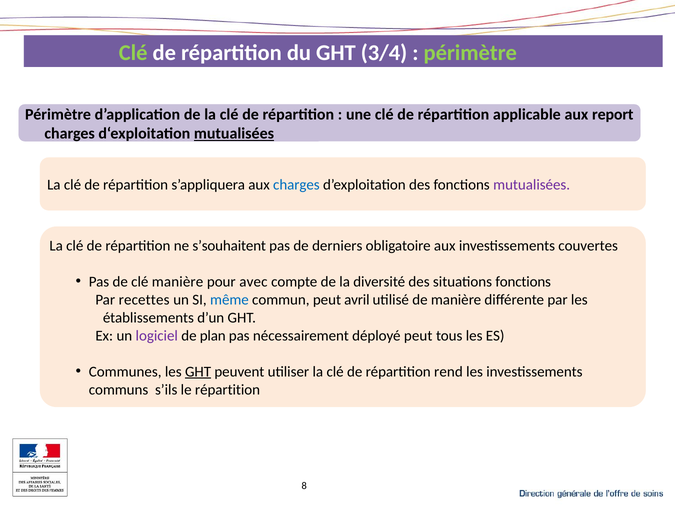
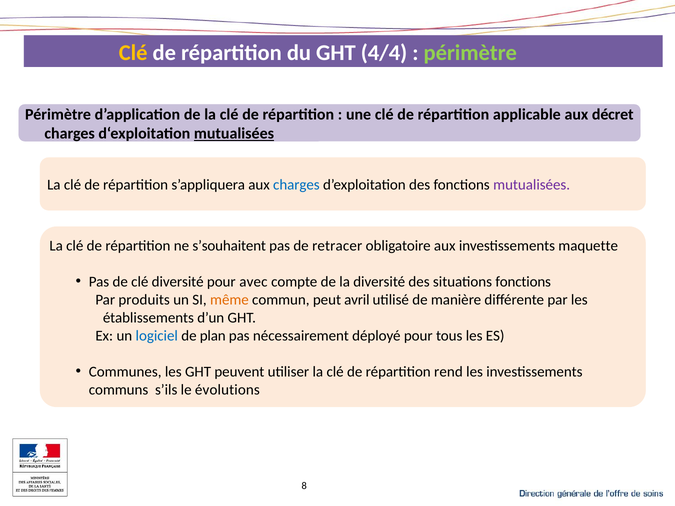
Clé at (133, 53) colour: light green -> yellow
3/4: 3/4 -> 4/4
report: report -> décret
derniers: derniers -> retracer
couvertes: couvertes -> maquette
clé manière: manière -> diversité
recettes: recettes -> produits
même colour: blue -> orange
logiciel colour: purple -> blue
déployé peut: peut -> pour
GHT at (198, 372) underline: present -> none
le répartition: répartition -> évolutions
